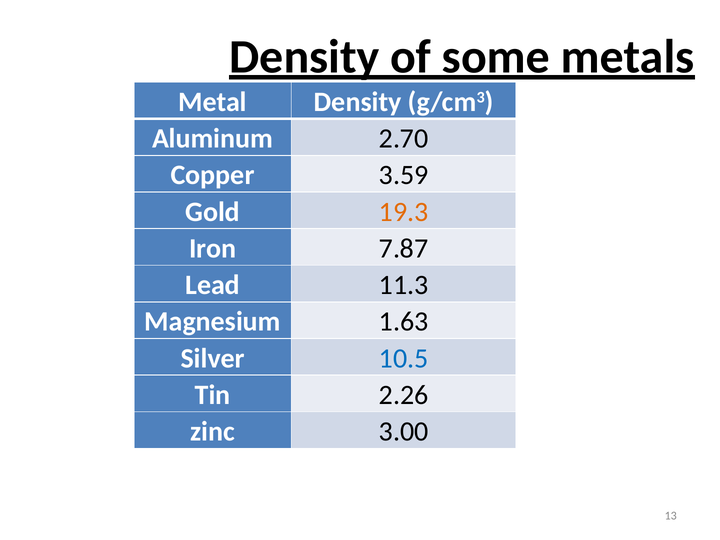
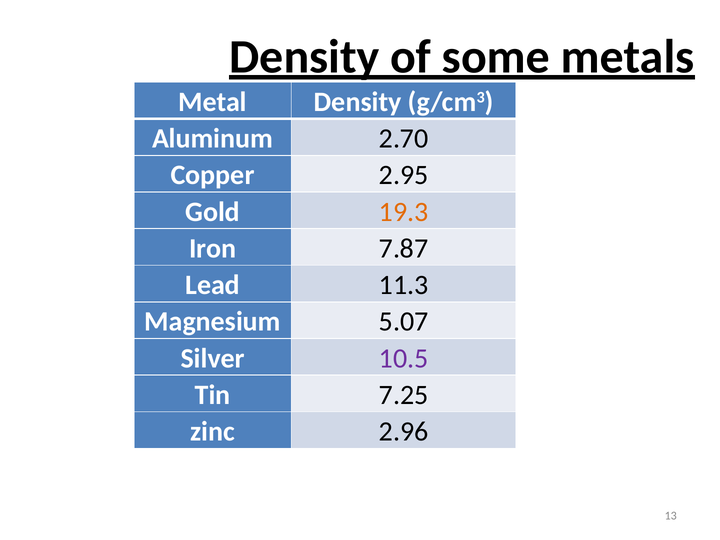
3.59: 3.59 -> 2.95
1.63: 1.63 -> 5.07
10.5 colour: blue -> purple
2.26: 2.26 -> 7.25
3.00: 3.00 -> 2.96
